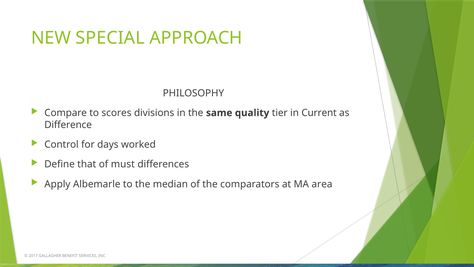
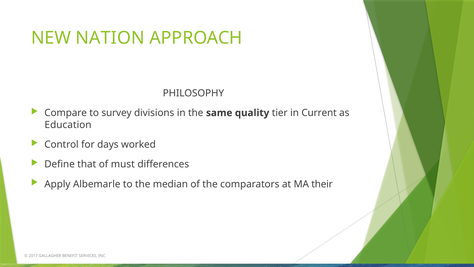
SPECIAL: SPECIAL -> NATION
scores: scores -> survey
Difference: Difference -> Education
area: area -> their
